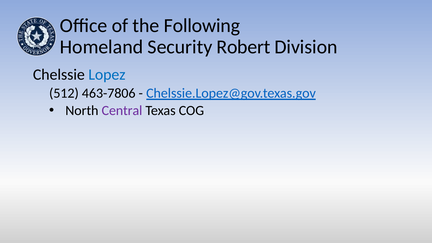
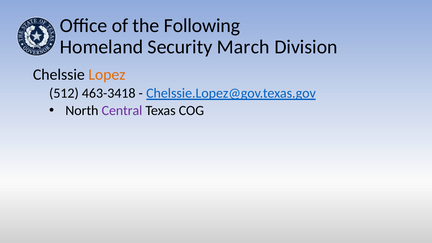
Robert: Robert -> March
Lopez colour: blue -> orange
463-7806: 463-7806 -> 463-3418
